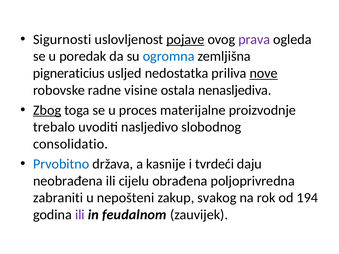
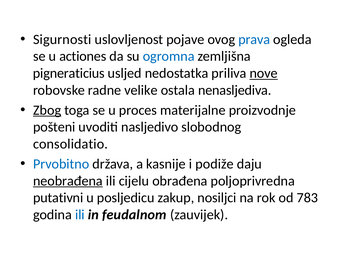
pojave underline: present -> none
prava colour: purple -> blue
poredak: poredak -> actiones
visine: visine -> velike
trebalo: trebalo -> pošteni
tvrdeći: tvrdeći -> podiže
neobrađena underline: none -> present
zabraniti: zabraniti -> putativni
nepošteni: nepošteni -> posljedicu
svakog: svakog -> nosiljci
194: 194 -> 783
ili at (80, 215) colour: purple -> blue
